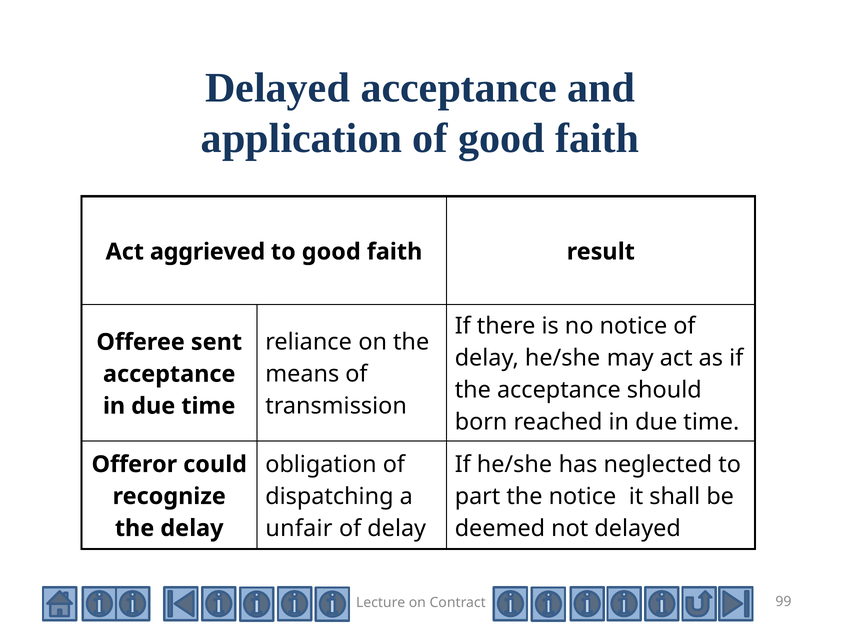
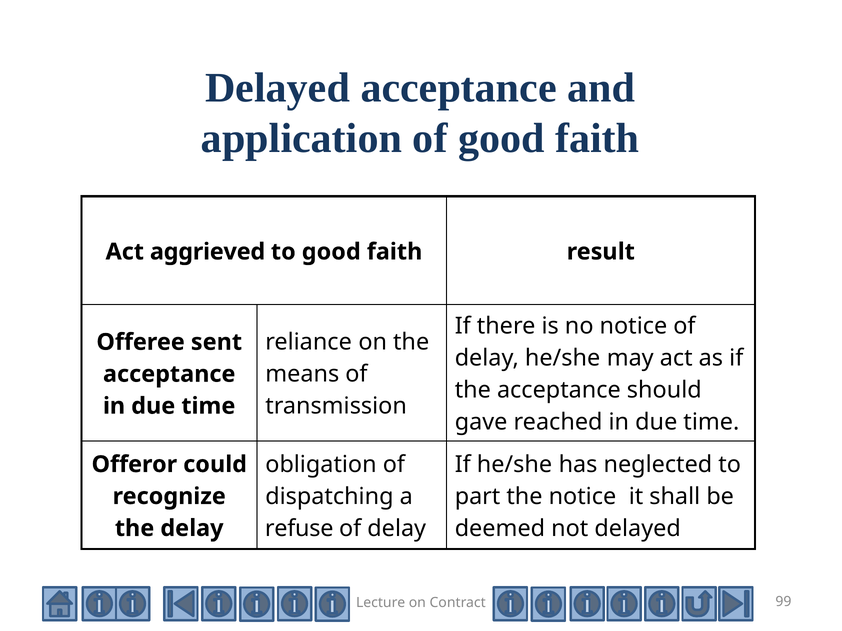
born: born -> gave
unfair: unfair -> refuse
